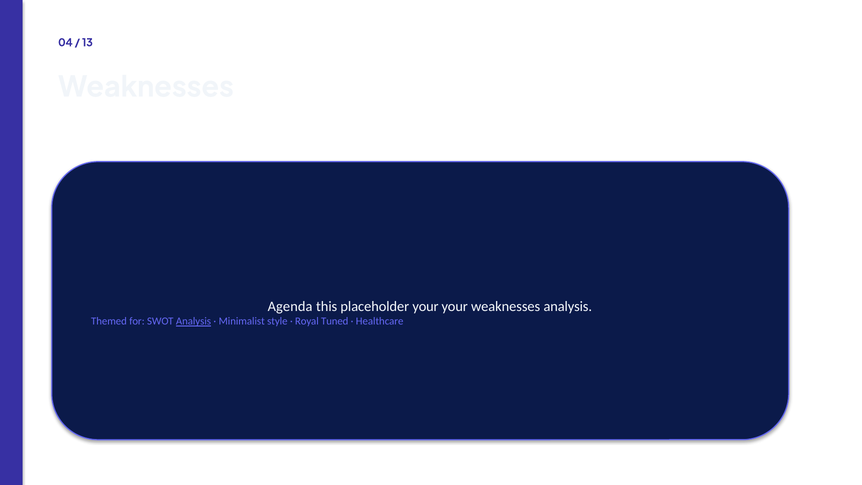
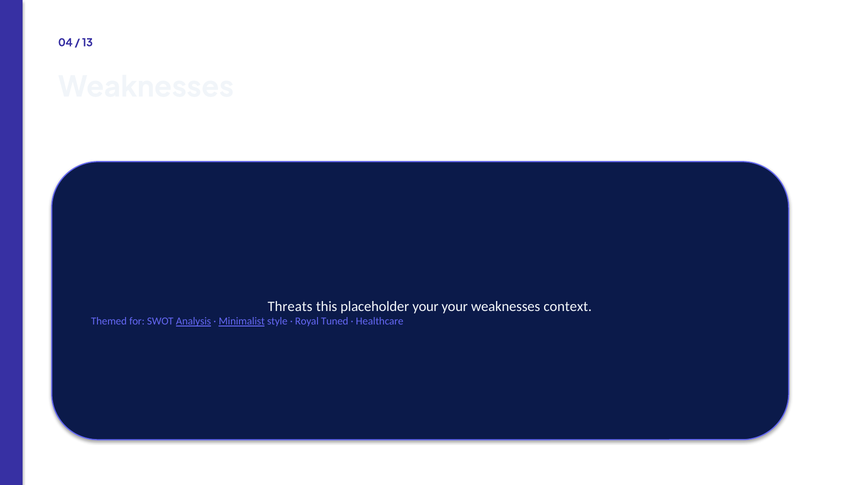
Agenda: Agenda -> Threats
weaknesses analysis: analysis -> context
Minimalist underline: none -> present
